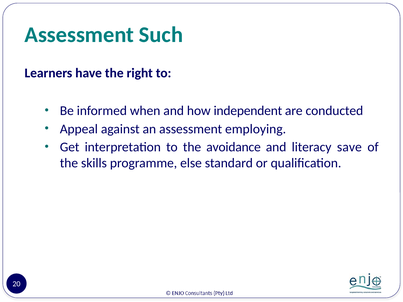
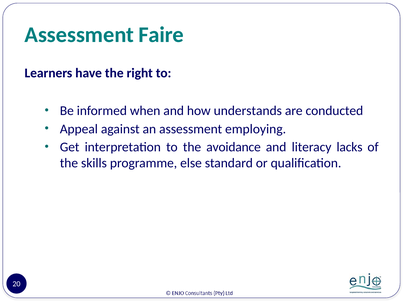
Such: Such -> Faire
independent: independent -> understands
save: save -> lacks
